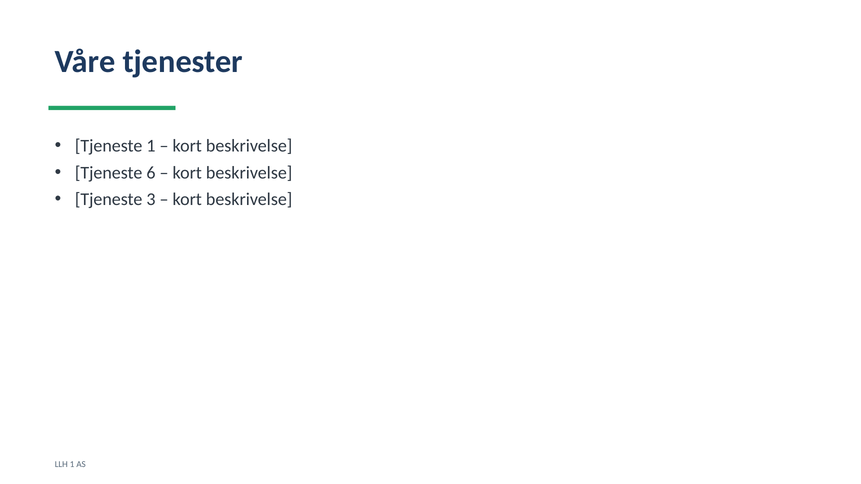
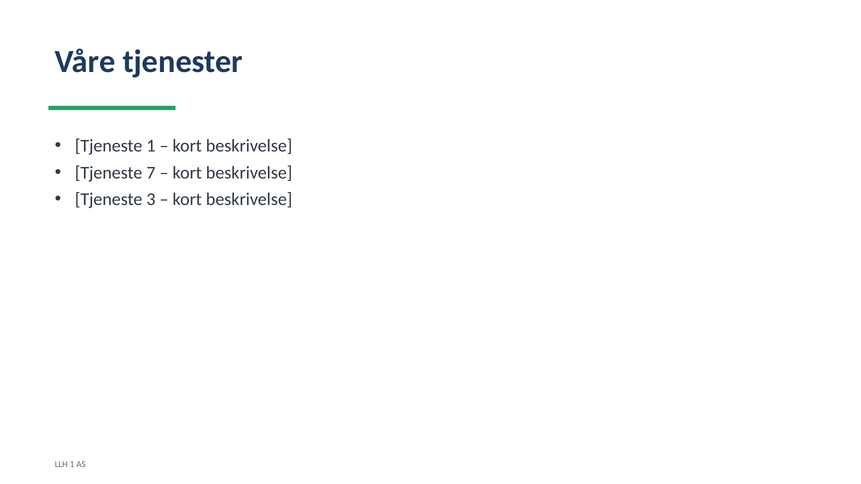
6: 6 -> 7
